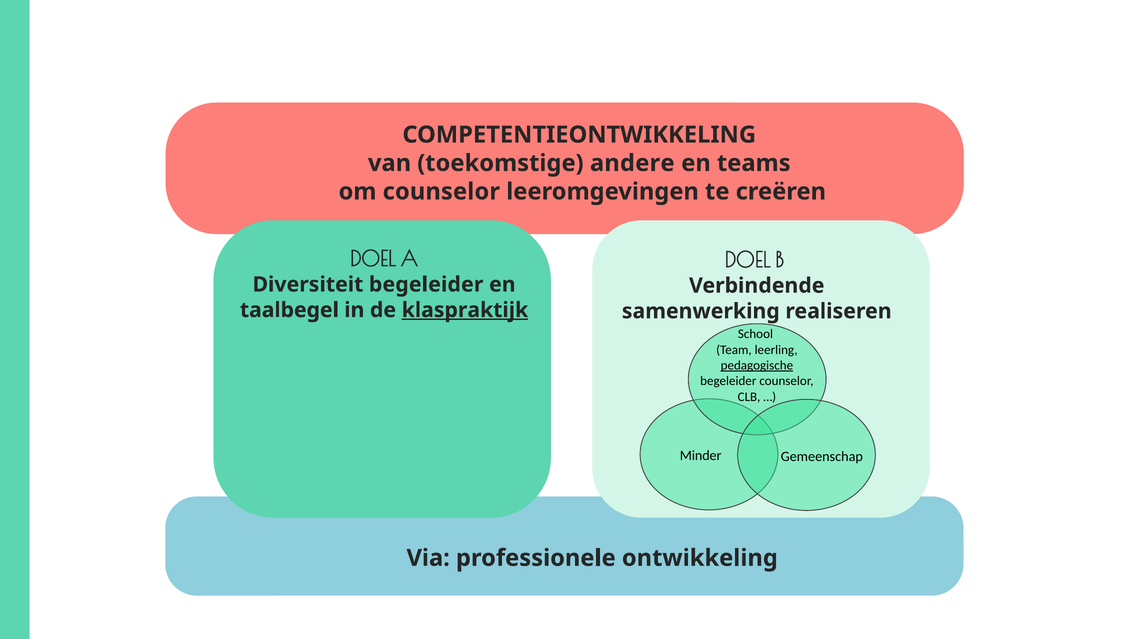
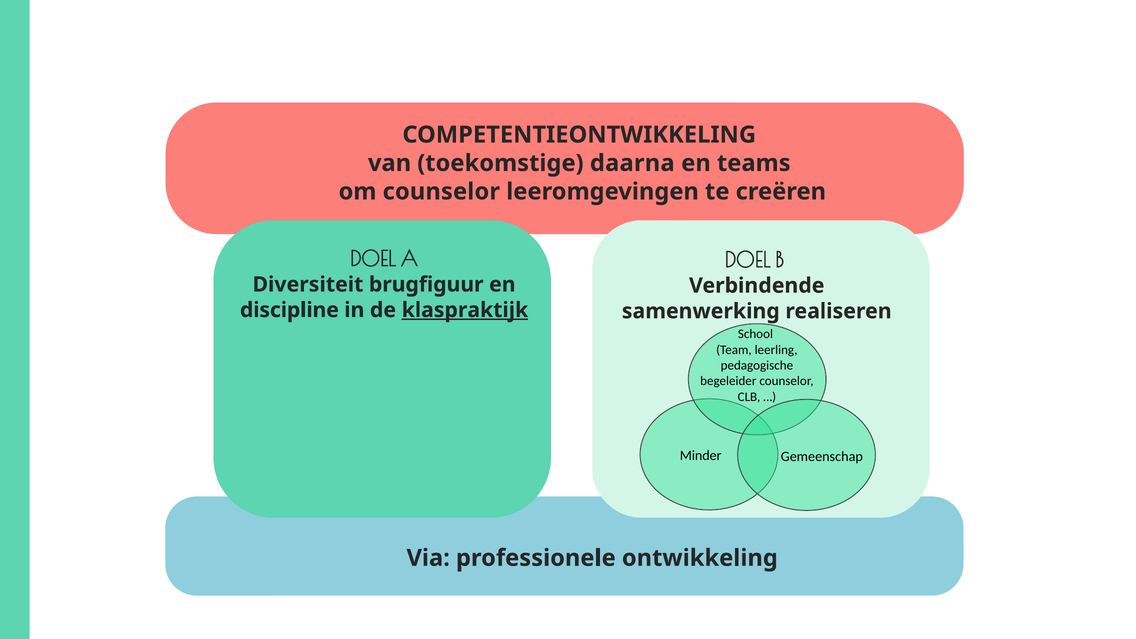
andere: andere -> daarna
Diversiteit begeleider: begeleider -> brugfiguur
taalbegel: taalbegel -> discipline
pedagogische underline: present -> none
